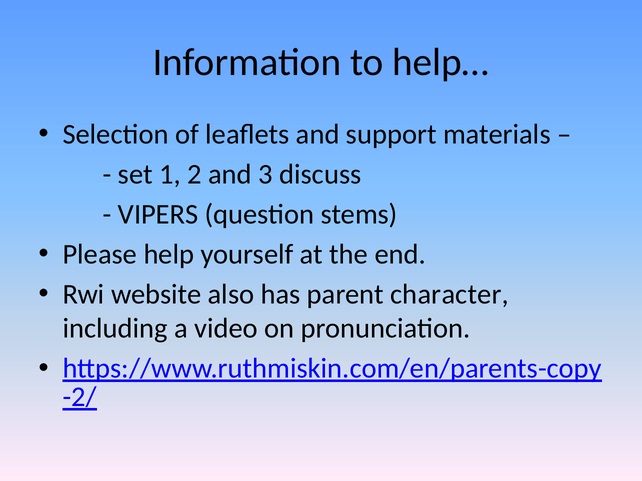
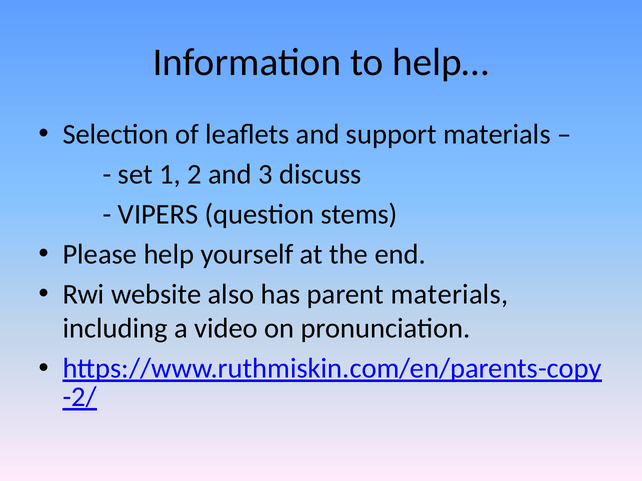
parent character: character -> materials
